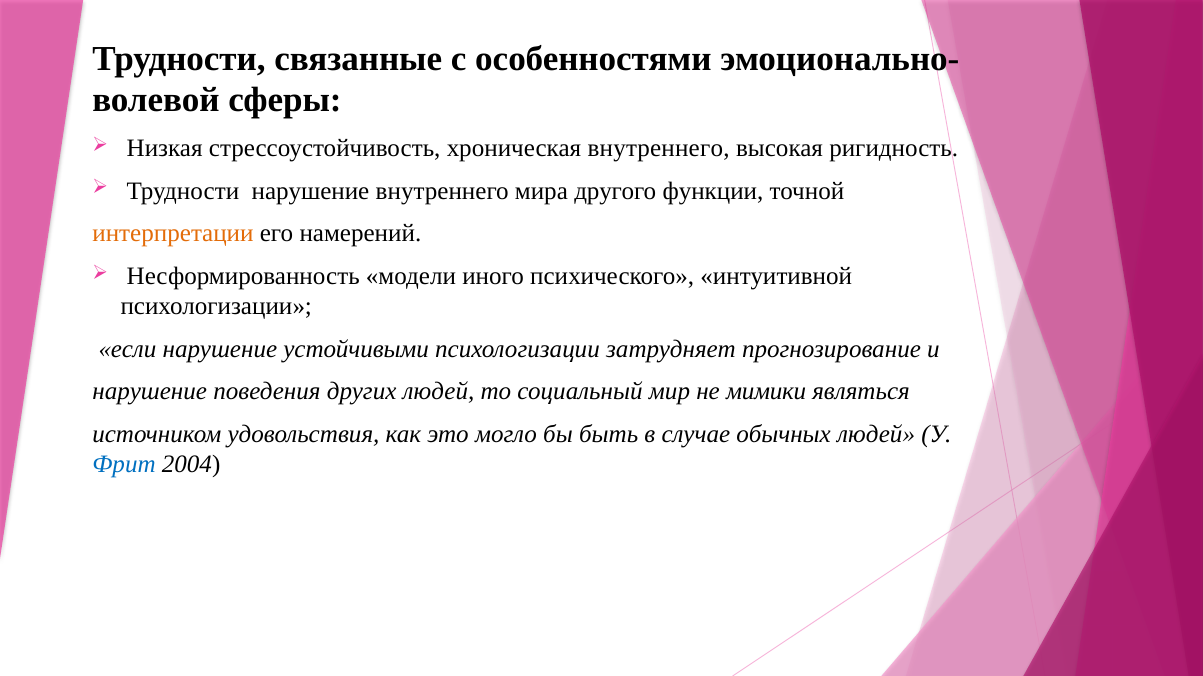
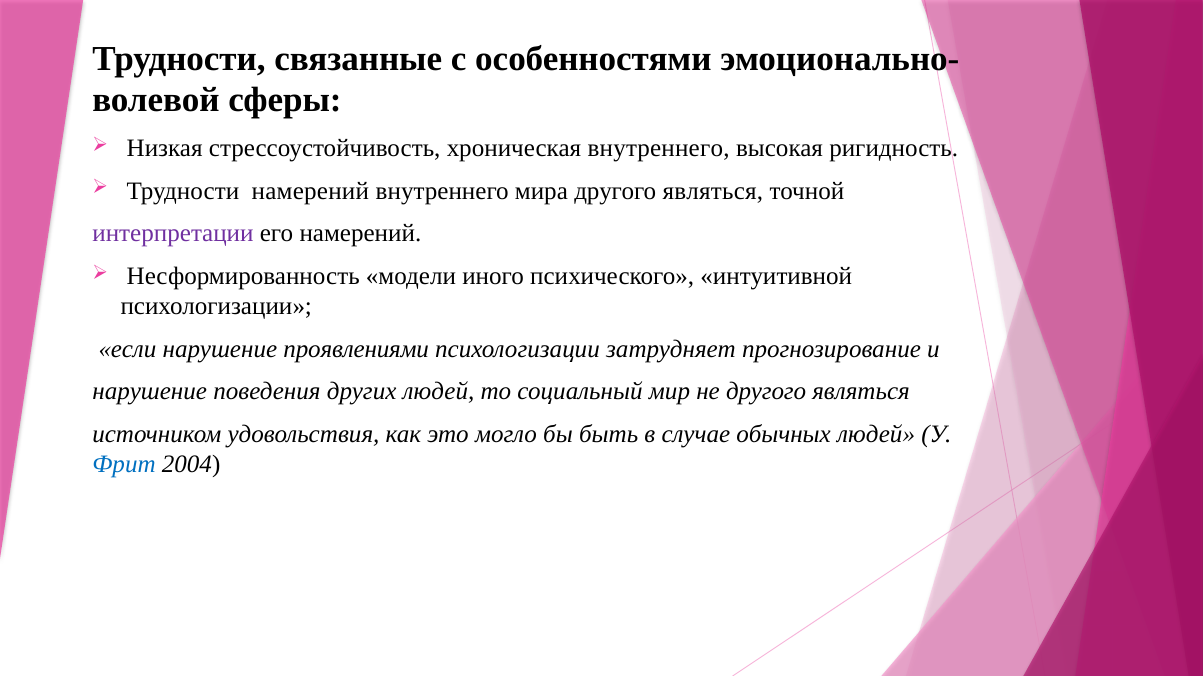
Трудности нарушение: нарушение -> намерений
мира другого функции: функции -> являться
интерпретации colour: orange -> purple
устойчивыми: устойчивыми -> проявлениями
не мимики: мимики -> другого
